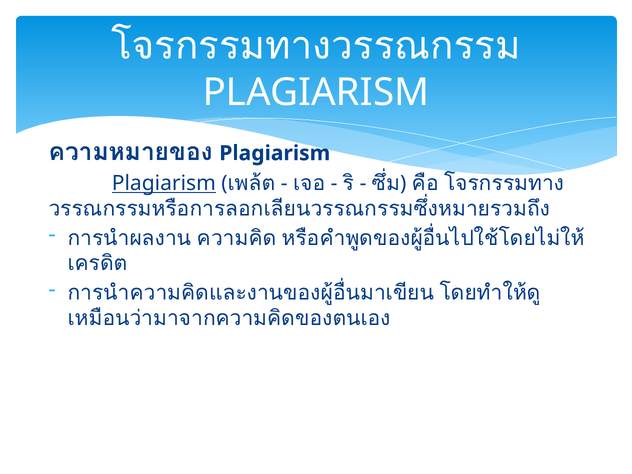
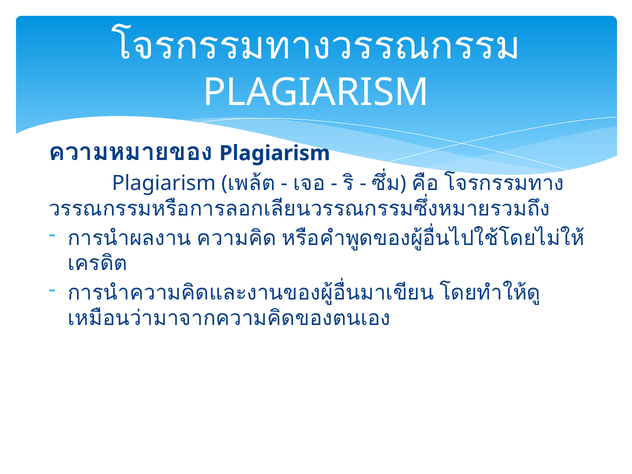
Plagiarism at (164, 183) underline: present -> none
